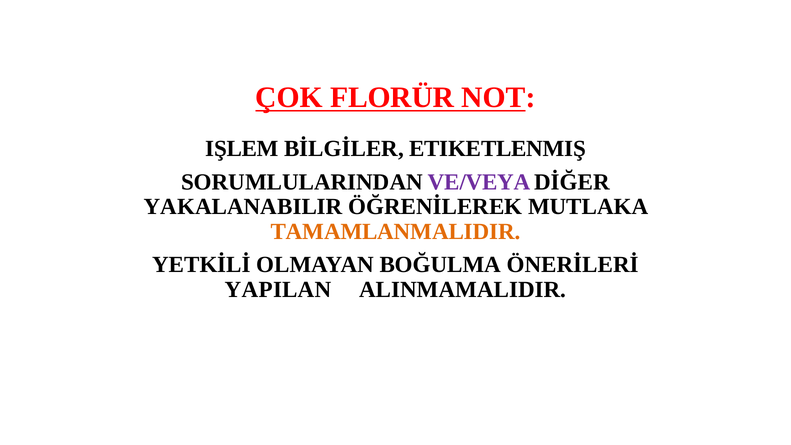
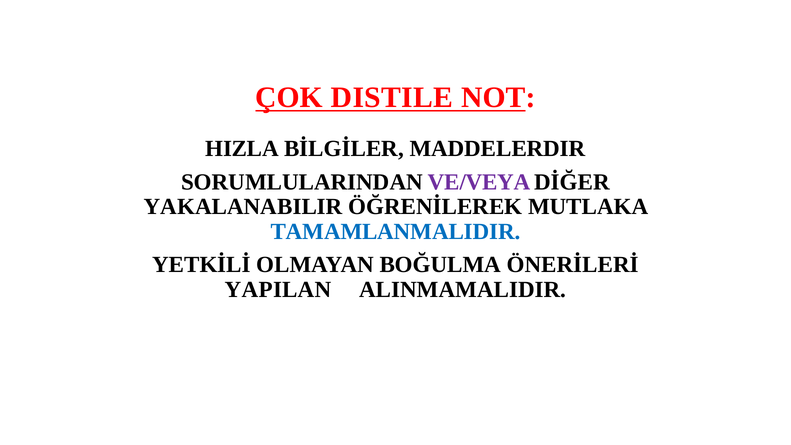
FLORÜR: FLORÜR -> DISTILE
IŞLEM: IŞLEM -> HIZLA
ETIKETLENMIŞ: ETIKETLENMIŞ -> MADDELERDIR
TAMAMLANMALIDIR colour: orange -> blue
